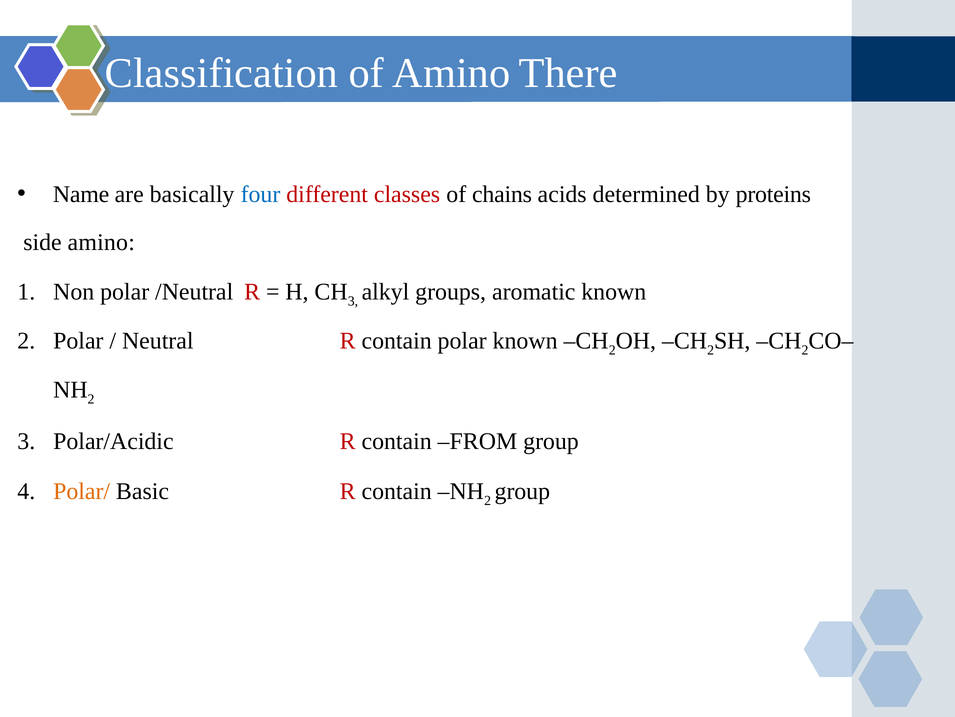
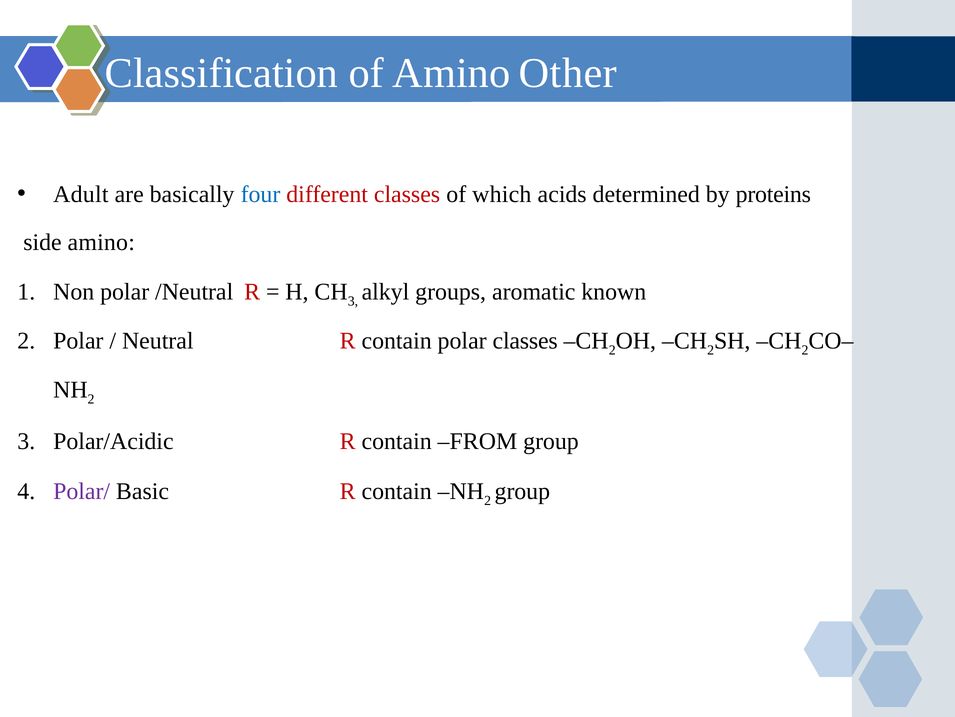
There: There -> Other
Name: Name -> Adult
chains: chains -> which
polar known: known -> classes
Polar/ colour: orange -> purple
